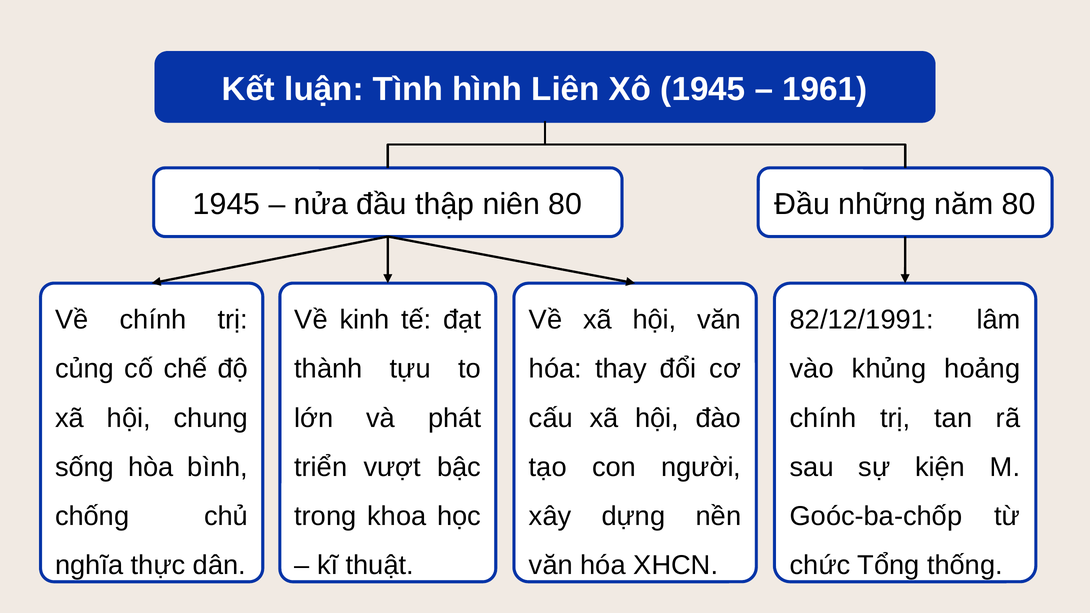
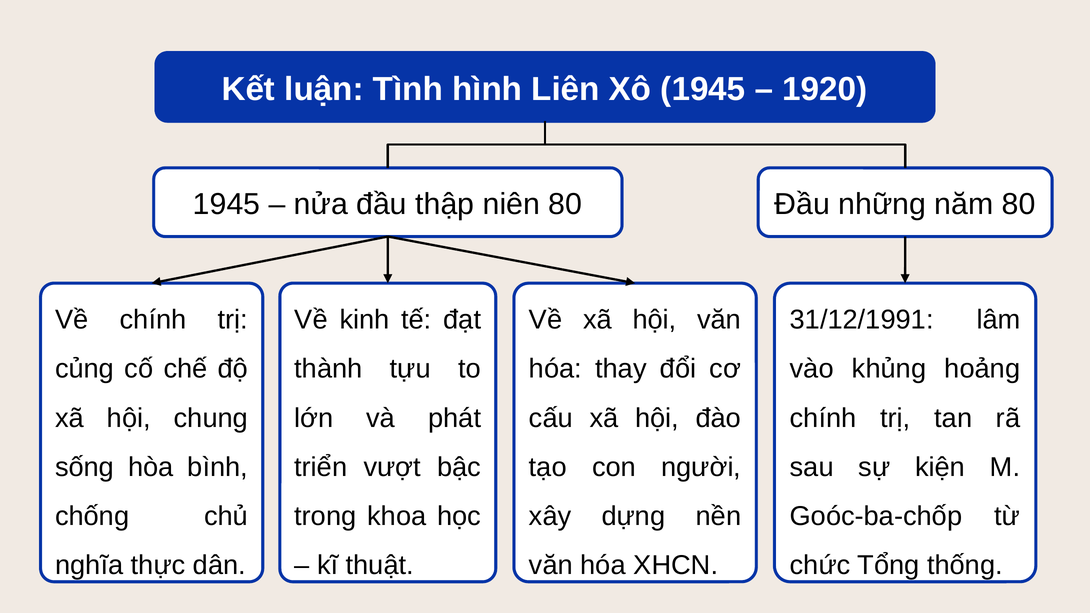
1961: 1961 -> 1920
82/12/1991: 82/12/1991 -> 31/12/1991
